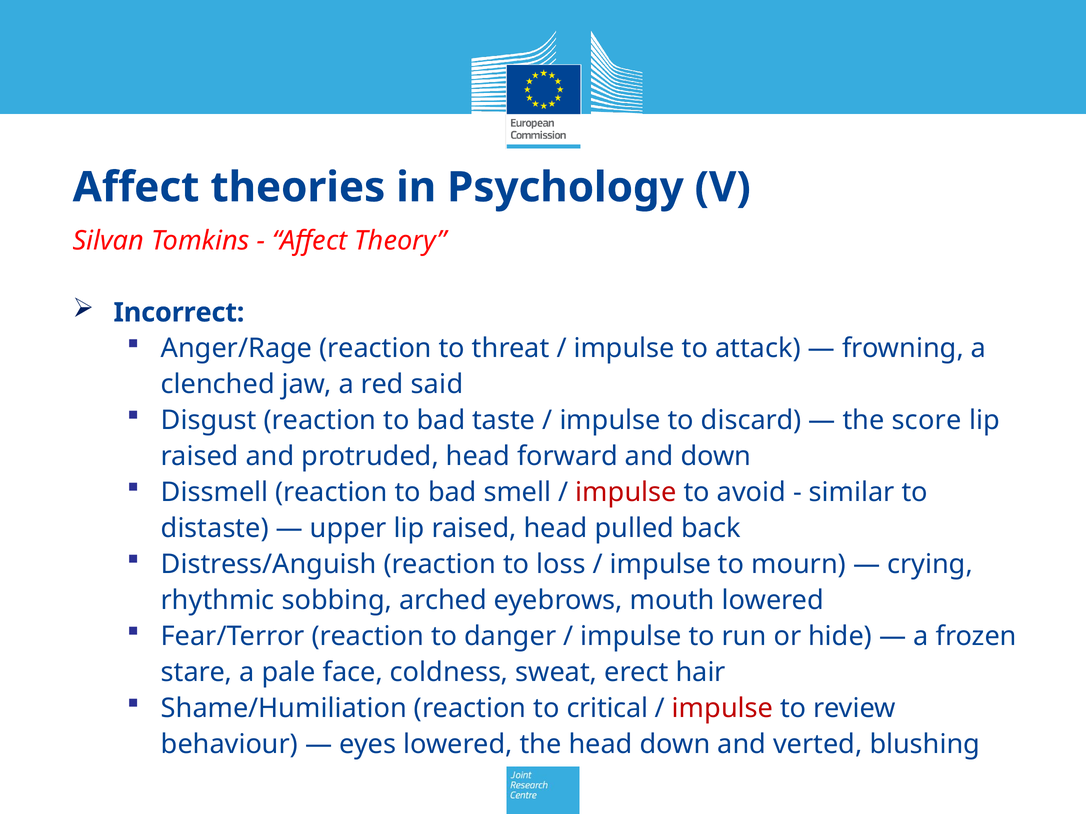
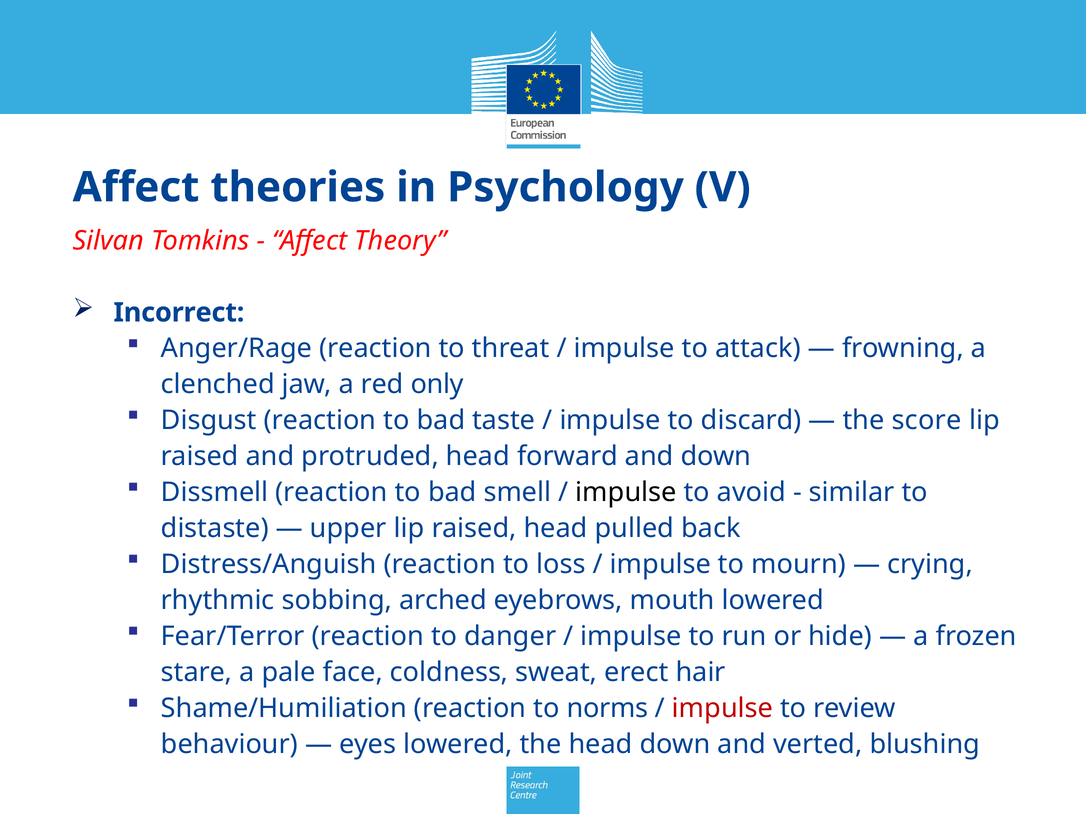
said: said -> only
impulse at (626, 493) colour: red -> black
critical: critical -> norms
